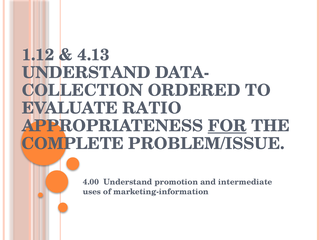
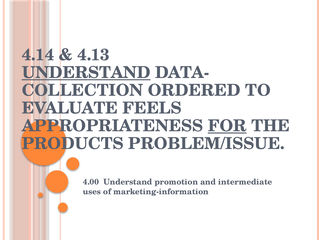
1.12: 1.12 -> 4.14
UNDERSTAND at (86, 72) underline: none -> present
RATIO: RATIO -> FEELS
COMPLETE: COMPLETE -> PRODUCTS
